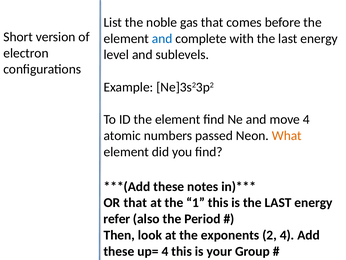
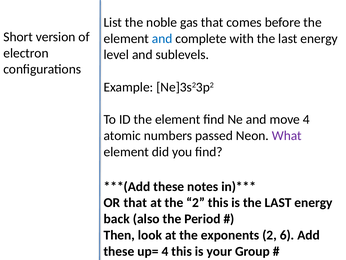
What colour: orange -> purple
the 1: 1 -> 2
refer: refer -> back
2 4: 4 -> 6
